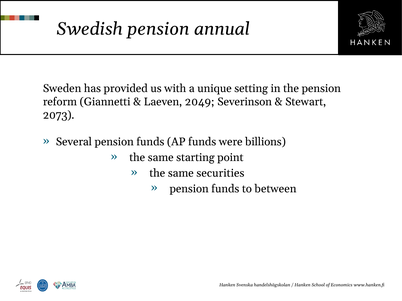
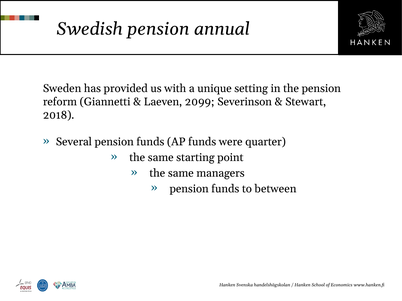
2049: 2049 -> 2099
2073: 2073 -> 2018
billions: billions -> quarter
securities: securities -> managers
